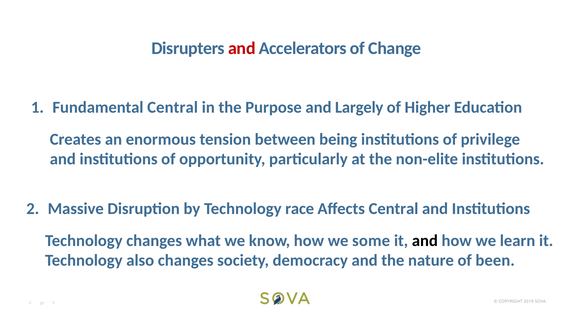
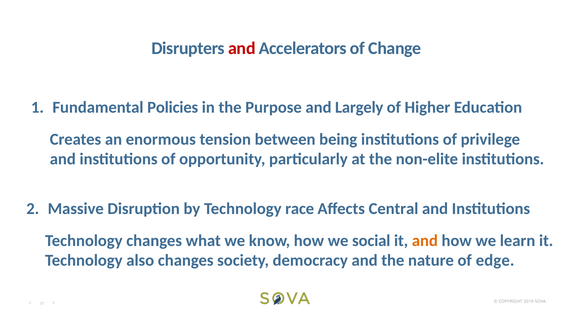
Fundamental Central: Central -> Policies
some: some -> social
and at (425, 241) colour: black -> orange
been: been -> edge
